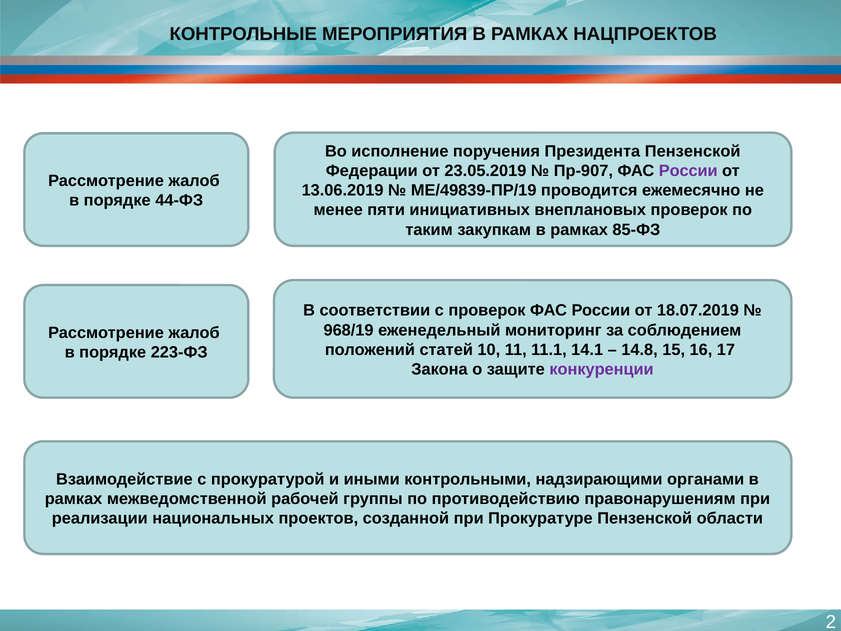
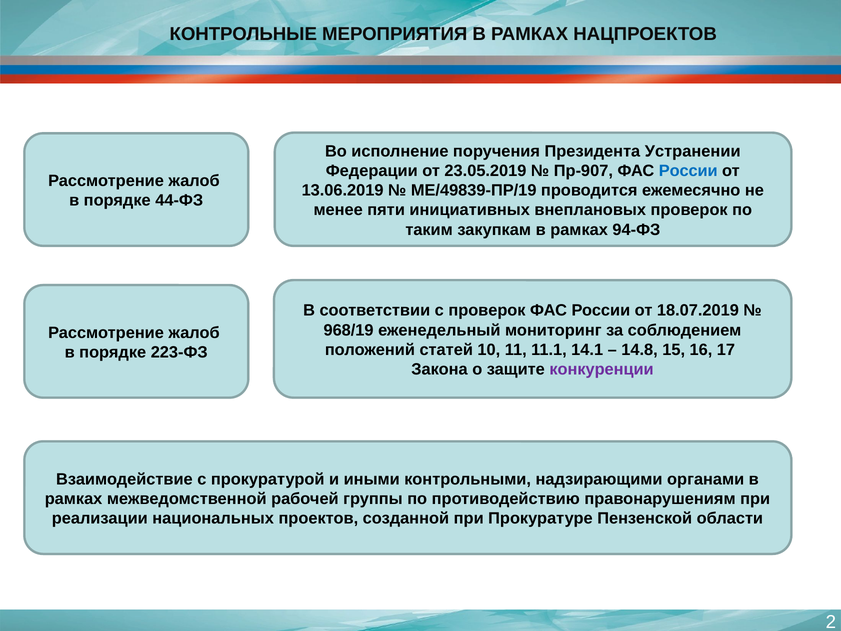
Президента Пензенской: Пензенской -> Устранении
России at (688, 171) colour: purple -> blue
85-ФЗ: 85-ФЗ -> 94-ФЗ
